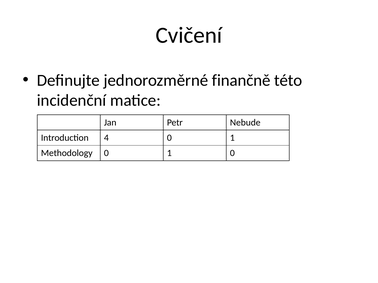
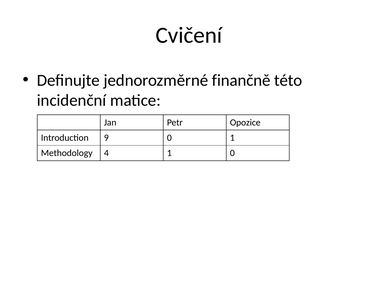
Nebude: Nebude -> Opozice
4: 4 -> 9
Methodology 0: 0 -> 4
